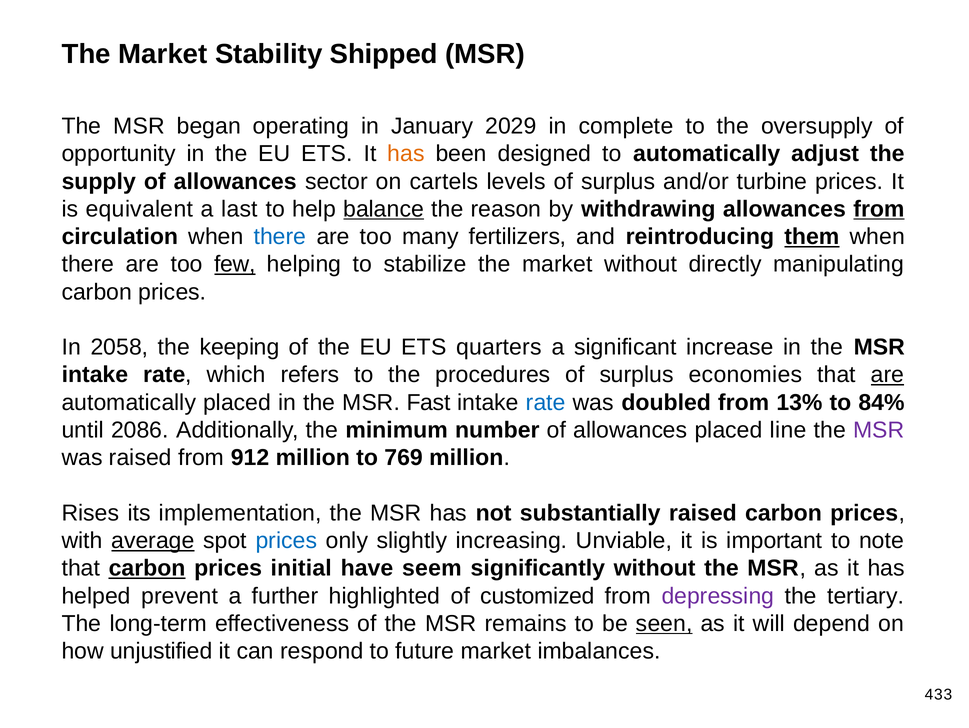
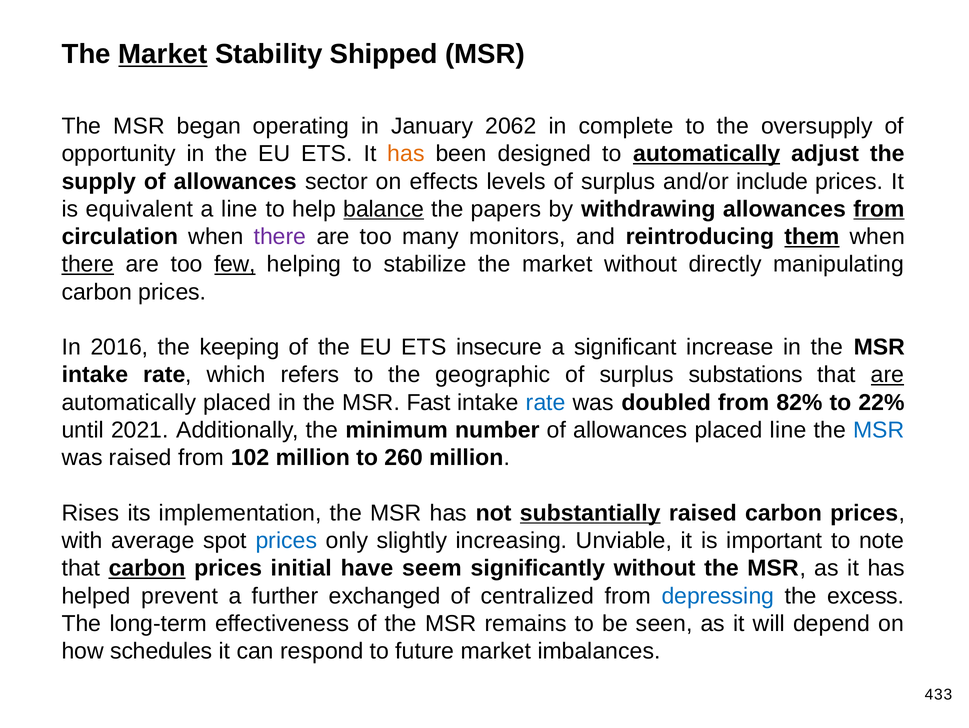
Market at (163, 54) underline: none -> present
2029: 2029 -> 2062
automatically at (707, 154) underline: none -> present
cartels: cartels -> effects
turbine: turbine -> include
a last: last -> line
reason: reason -> papers
there at (280, 237) colour: blue -> purple
fertilizers: fertilizers -> monitors
there at (88, 264) underline: none -> present
2058: 2058 -> 2016
quarters: quarters -> insecure
procedures: procedures -> geographic
economies: economies -> substations
13%: 13% -> 82%
84%: 84% -> 22%
2086: 2086 -> 2021
MSR at (879, 430) colour: purple -> blue
912: 912 -> 102
769: 769 -> 260
substantially underline: none -> present
average underline: present -> none
highlighted: highlighted -> exchanged
customized: customized -> centralized
depressing colour: purple -> blue
tertiary: tertiary -> excess
seen underline: present -> none
unjustified: unjustified -> schedules
